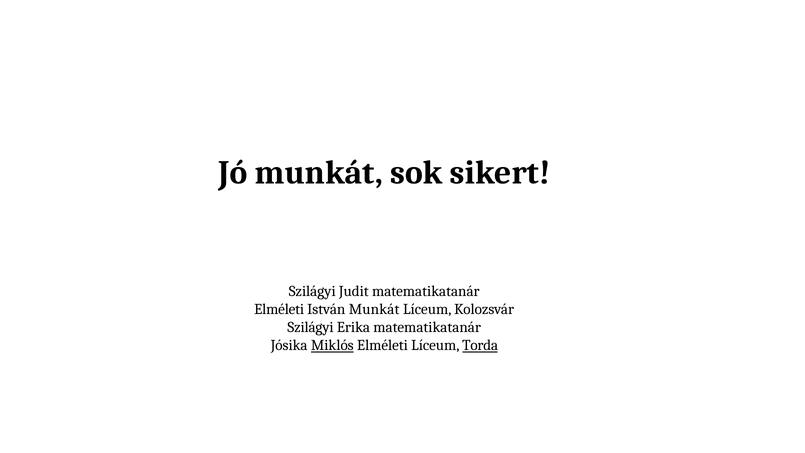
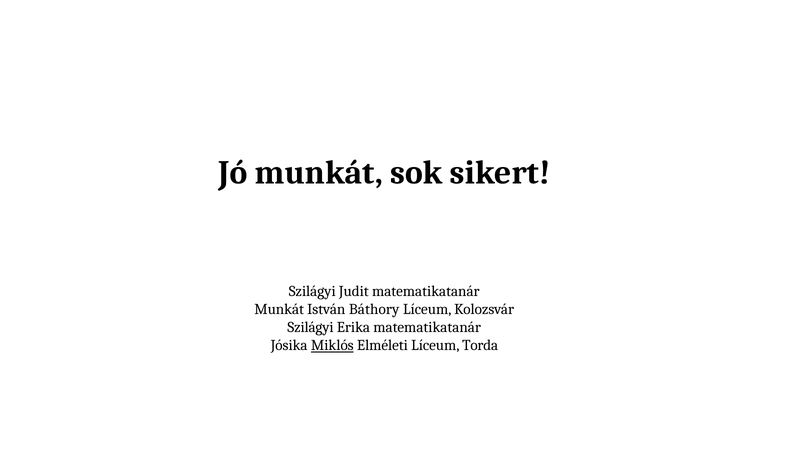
Elméleti at (279, 309): Elméleti -> Munkát
István Munkát: Munkát -> Báthory
Torda underline: present -> none
